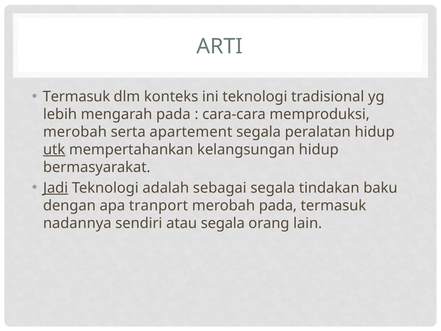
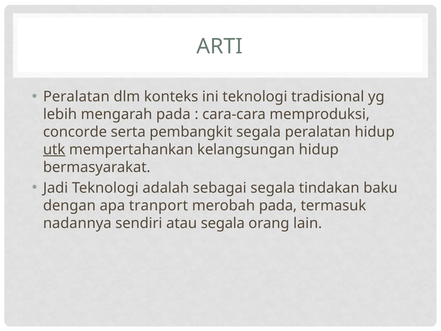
Termasuk at (76, 97): Termasuk -> Peralatan
merobah at (75, 132): merobah -> concorde
apartement: apartement -> pembangkit
Jadi underline: present -> none
